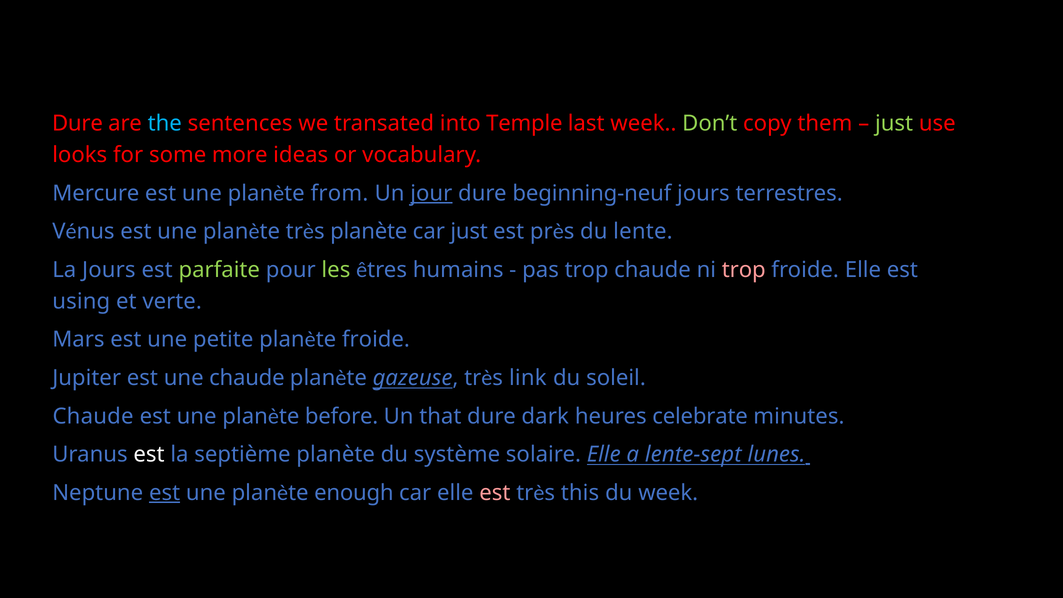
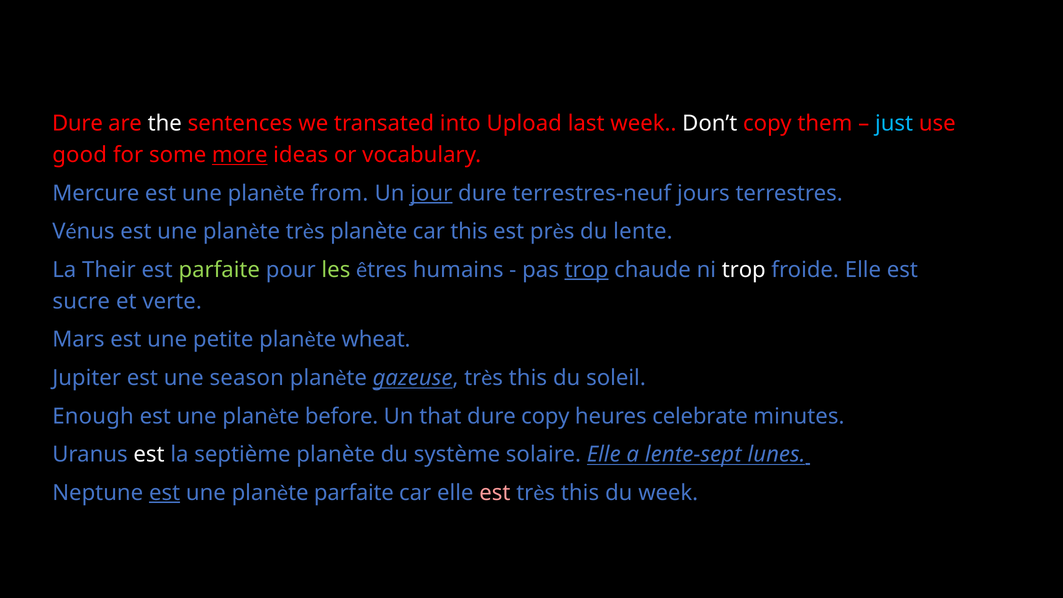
the colour: light blue -> white
Temple: Temple -> Upload
Don’t colour: light green -> white
just at (894, 123) colour: light green -> light blue
looks: looks -> good
more underline: none -> present
beginning-neuf: beginning-neuf -> terrestres-neuf
car just: just -> this
La Jours: Jours -> Their
trop at (587, 270) underline: none -> present
trop at (744, 270) colour: pink -> white
using: using -> sucre
froide at (376, 340): froide -> wheat
une chaude: chaude -> season
link at (528, 378): link -> this
Chaude at (93, 416): Chaude -> Enough
dure dark: dark -> copy
enough at (354, 493): enough -> parfaite
